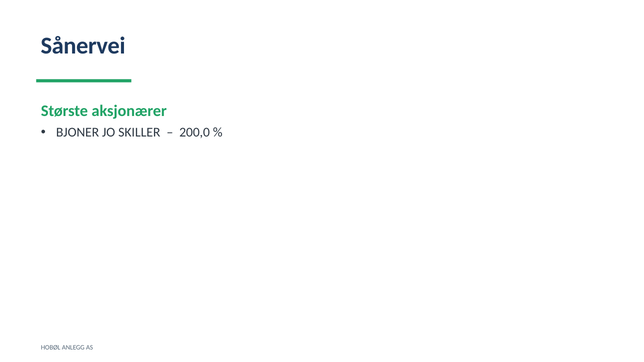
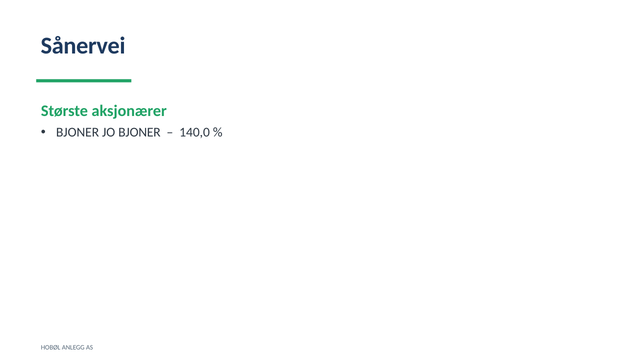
JO SKILLER: SKILLER -> BJONER
200,0: 200,0 -> 140,0
